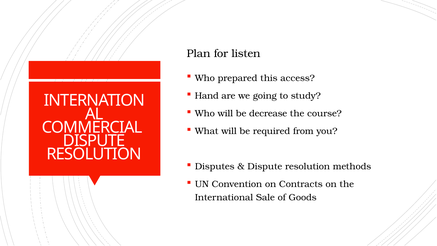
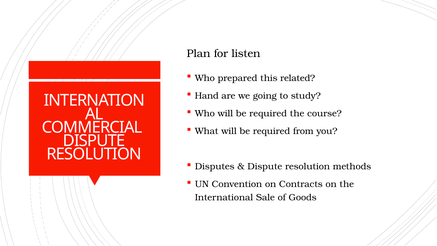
access: access -> related
Who will be decrease: decrease -> required
